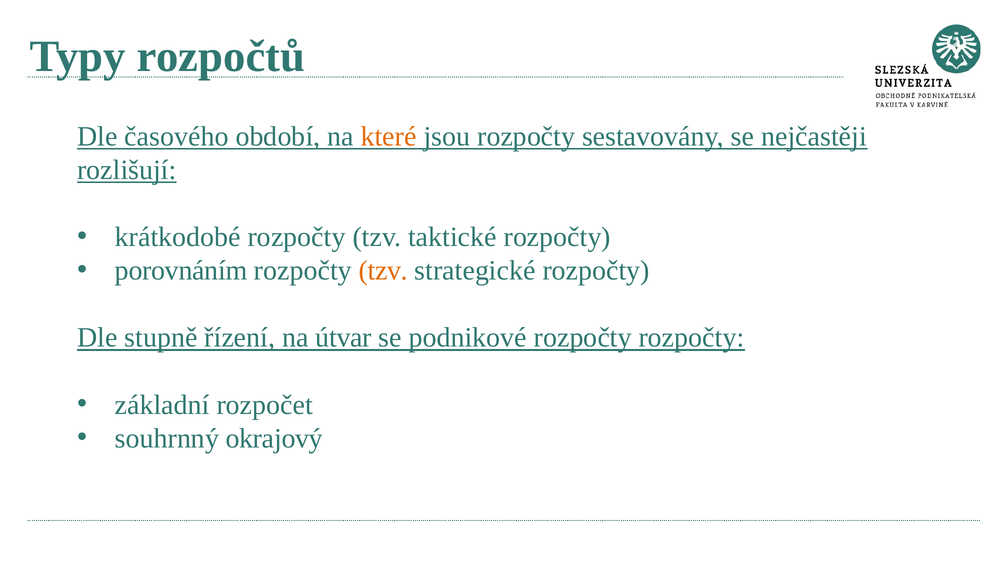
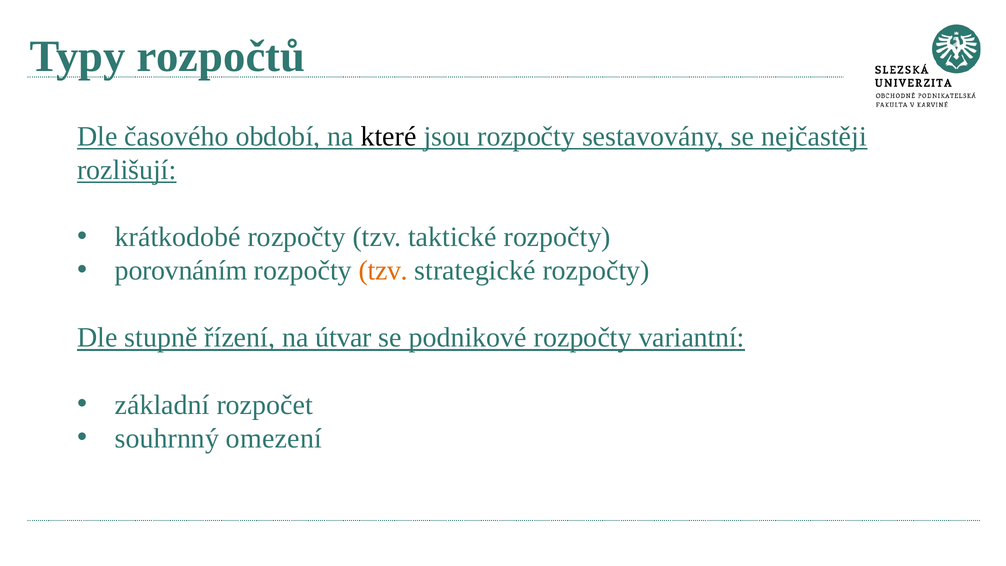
které colour: orange -> black
rozpočty rozpočty: rozpočty -> variantní
okrajový: okrajový -> omezení
